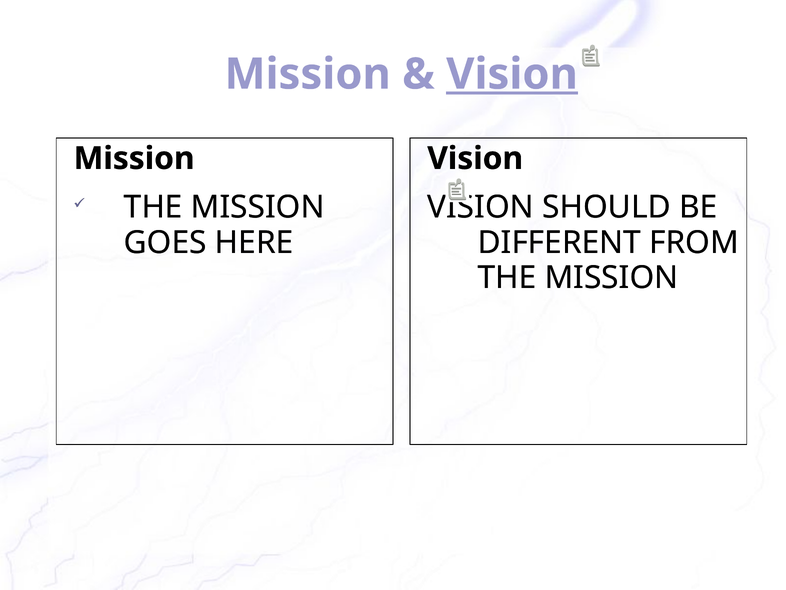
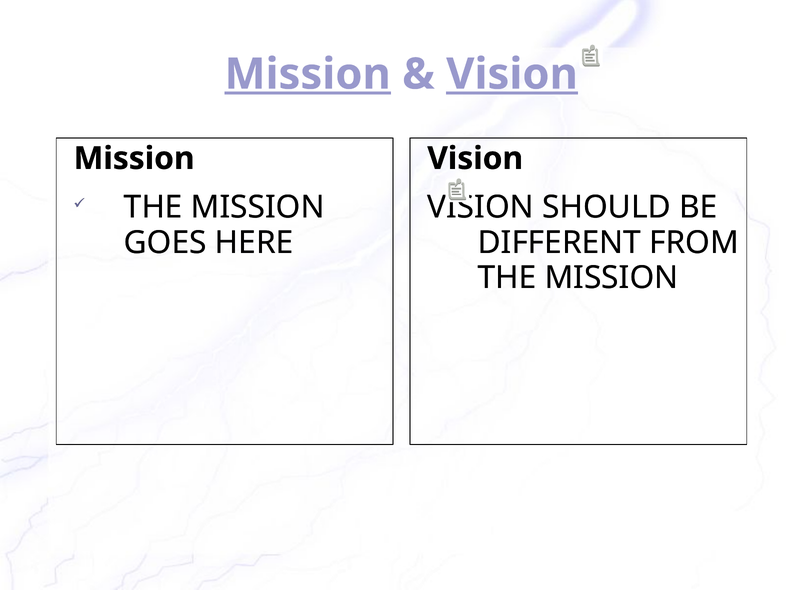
Mission at (308, 74) underline: none -> present
